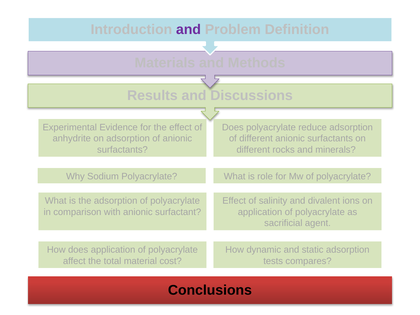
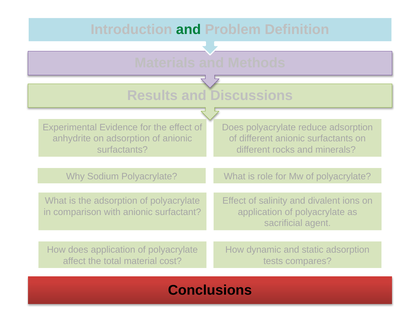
and at (188, 30) colour: purple -> green
